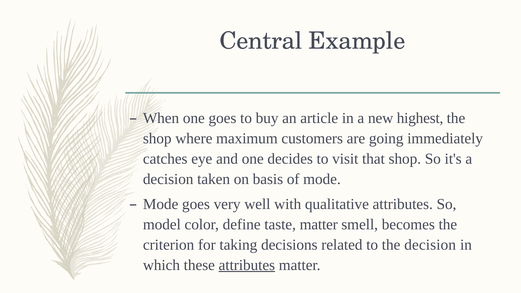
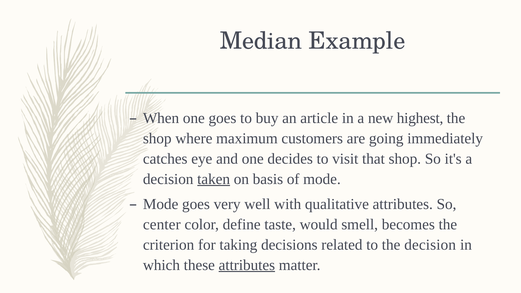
Central: Central -> Median
taken underline: none -> present
model: model -> center
taste matter: matter -> would
